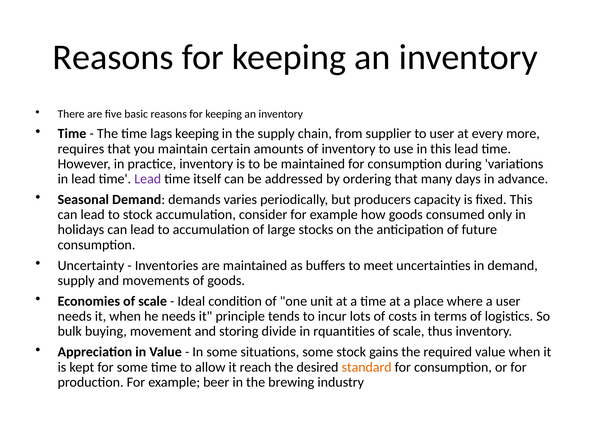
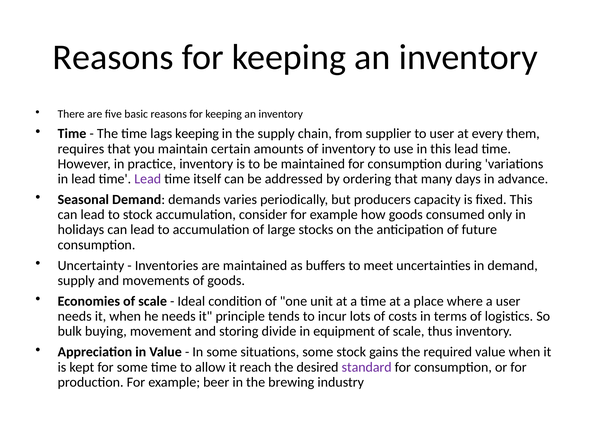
more: more -> them
rquantities: rquantities -> equipment
standard colour: orange -> purple
